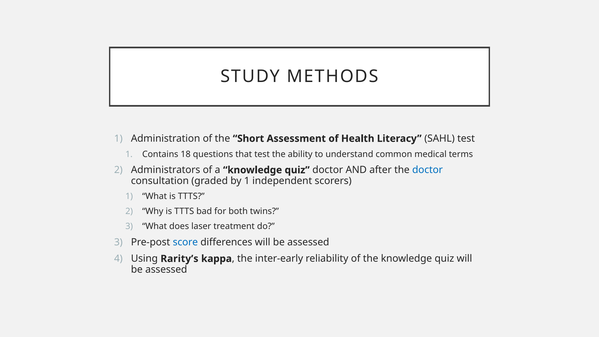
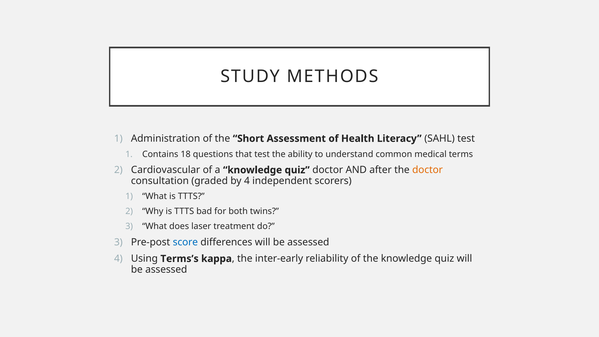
Administrators: Administrators -> Cardiovascular
doctor at (428, 170) colour: blue -> orange
by 1: 1 -> 4
Rarity’s: Rarity’s -> Terms’s
